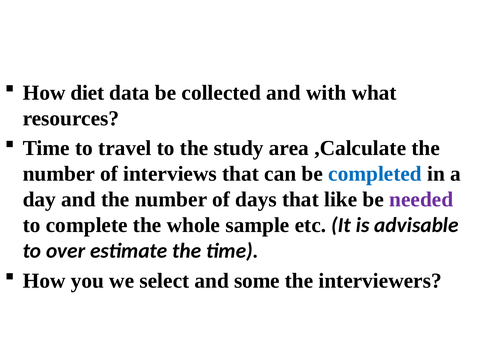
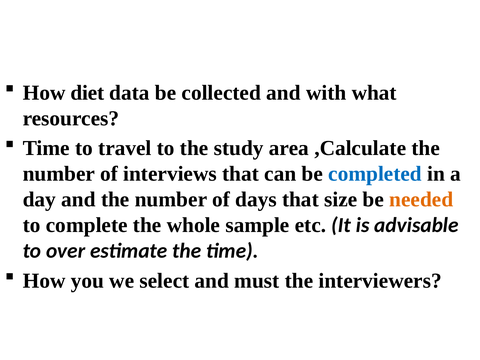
like: like -> size
needed colour: purple -> orange
some: some -> must
